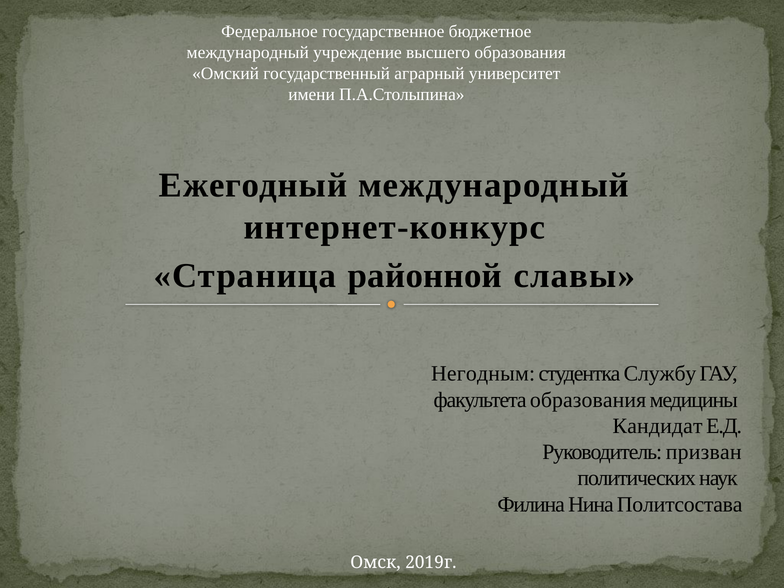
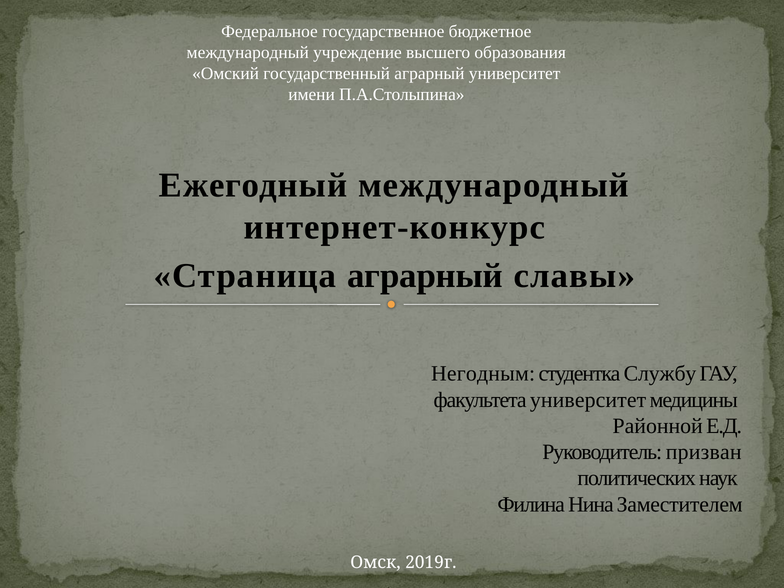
Страница районной: районной -> аграрный
факультета образования: образования -> университет
Кандидат: Кандидат -> Районной
Политсостава: Политсостава -> Заместителем
